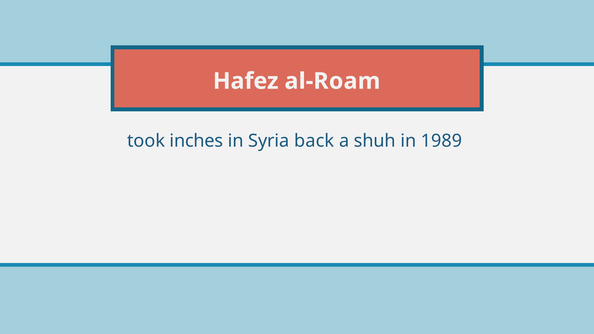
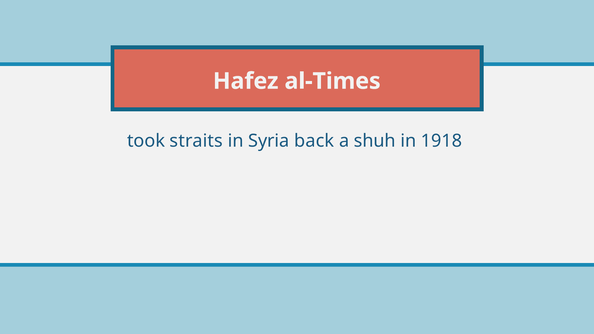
al-Roam: al-Roam -> al-Times
inches: inches -> straits
1989: 1989 -> 1918
